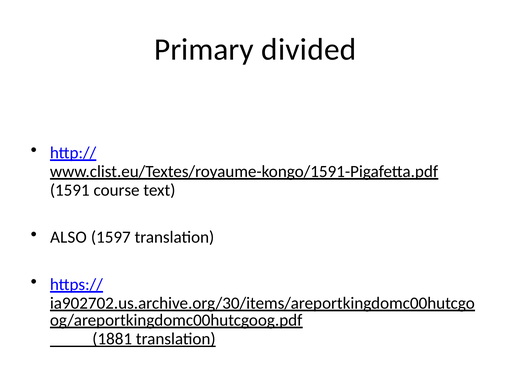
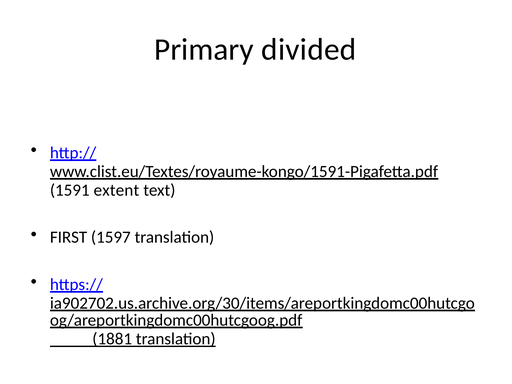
course: course -> extent
ALSO: ALSO -> FIRST
